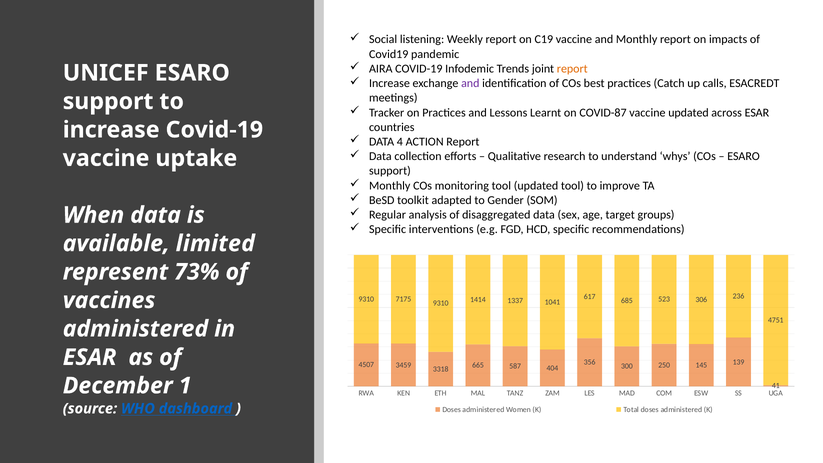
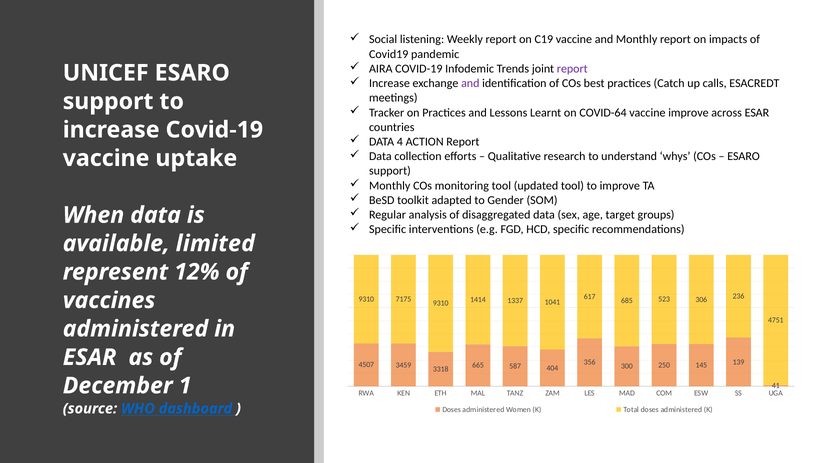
report at (572, 69) colour: orange -> purple
COVID-87: COVID-87 -> COVID-64
vaccine updated: updated -> improve
73%: 73% -> 12%
